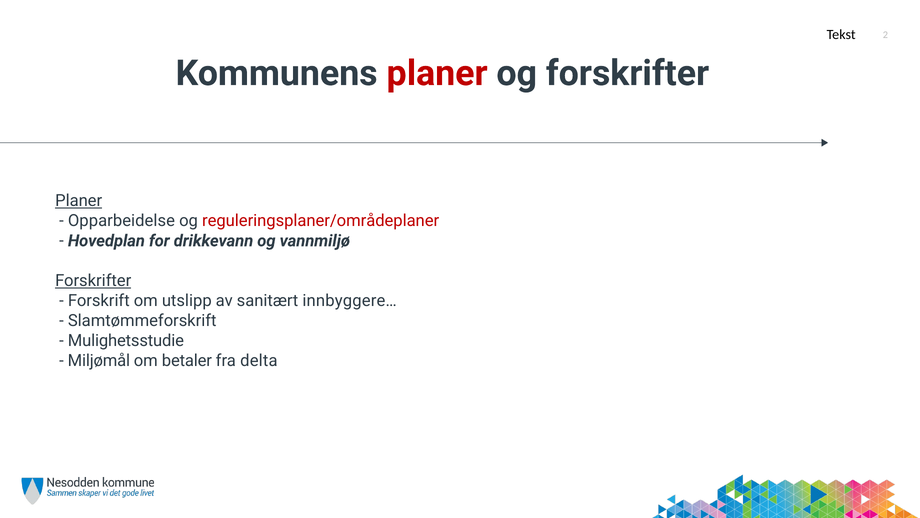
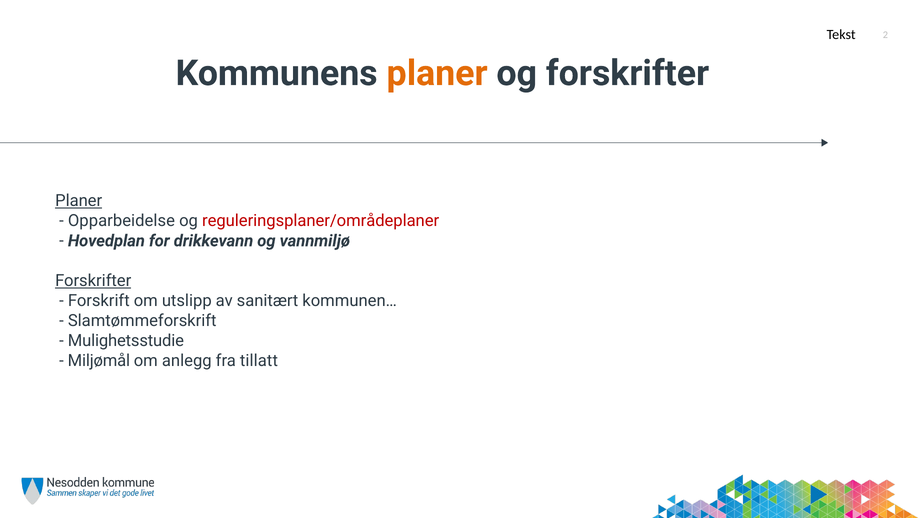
planer at (437, 73) colour: red -> orange
innbyggere…: innbyggere… -> kommunen…
betaler: betaler -> anlegg
delta: delta -> tillatt
